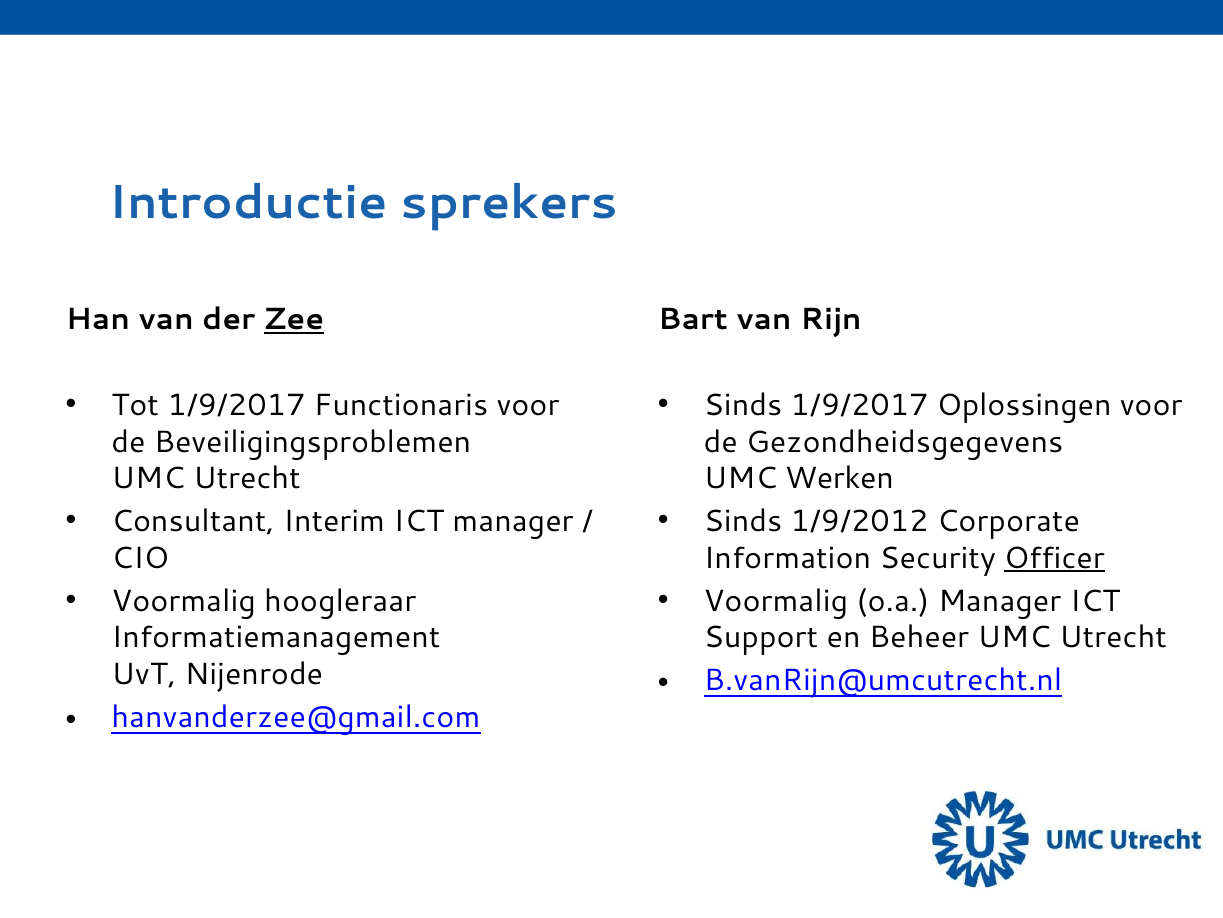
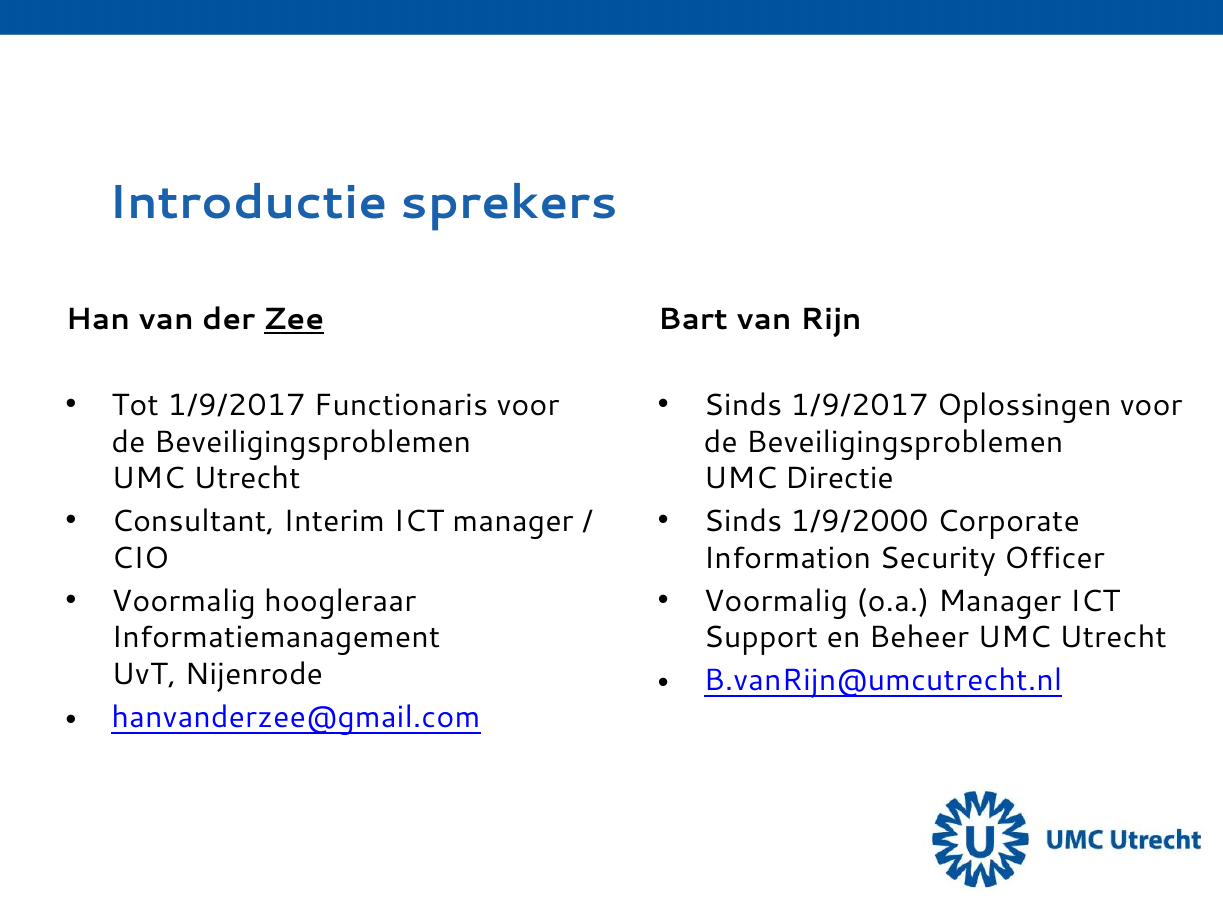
Gezondheidsgegevens at (905, 442): Gezondheidsgegevens -> Beveiligingsproblemen
Werken: Werken -> Directie
1/9/2012: 1/9/2012 -> 1/9/2000
Officer underline: present -> none
